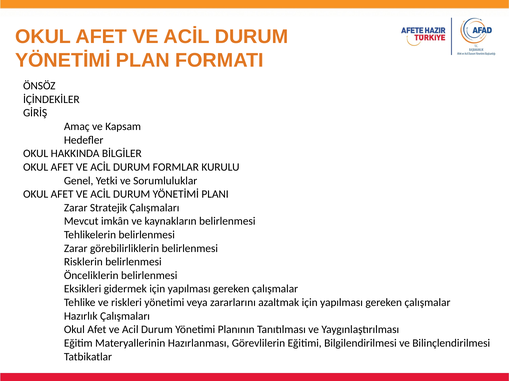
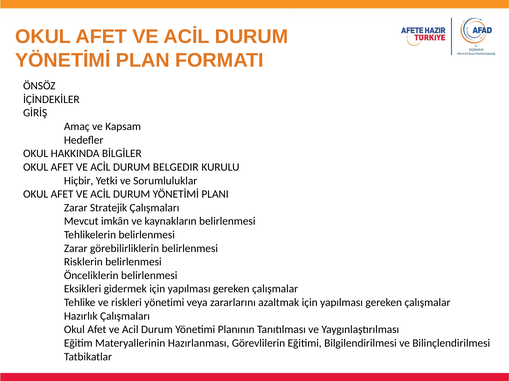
FORMLAR: FORMLAR -> BELGEDIR
Genel: Genel -> Hiçbir
